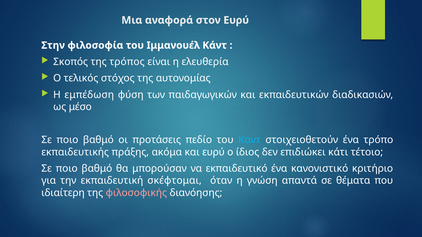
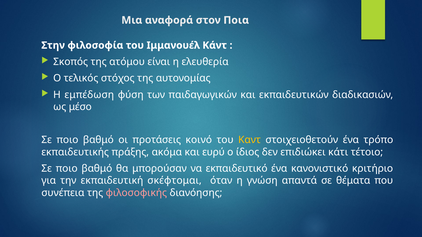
στον Ευρύ: Ευρύ -> Ποια
τρόπος: τρόπος -> ατόμου
πεδίο: πεδίο -> κοινό
Καντ colour: light blue -> yellow
ιδιαίτερη: ιδιαίτερη -> συνέπεια
